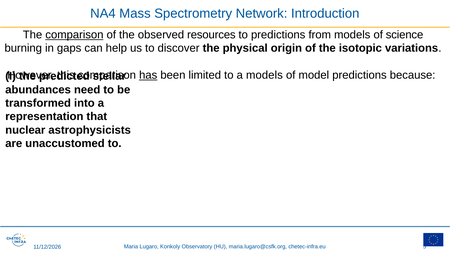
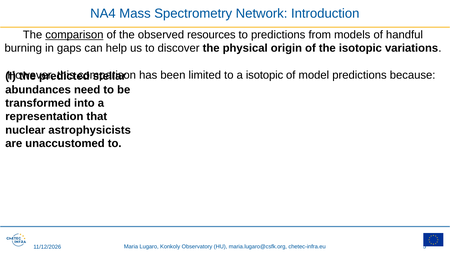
science: science -> handful
has underline: present -> none
a models: models -> isotopic
